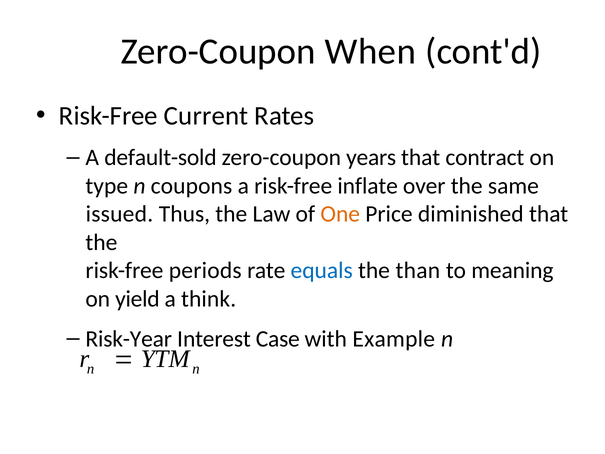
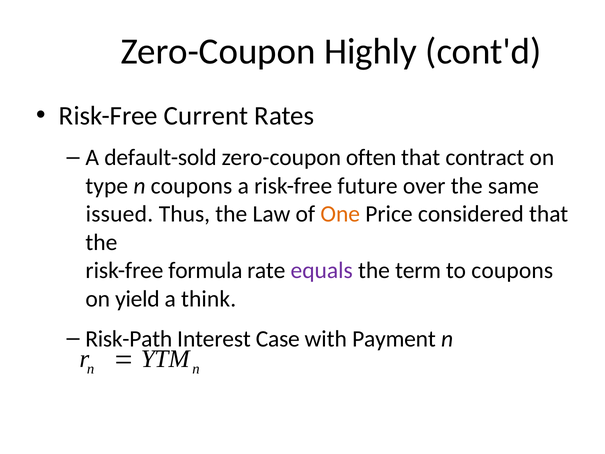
When: When -> Highly
years: years -> often
inflate: inflate -> future
diminished: diminished -> considered
periods: periods -> formula
equals colour: blue -> purple
than: than -> term
to meaning: meaning -> coupons
Risk-Year: Risk-Year -> Risk-Path
Example: Example -> Payment
